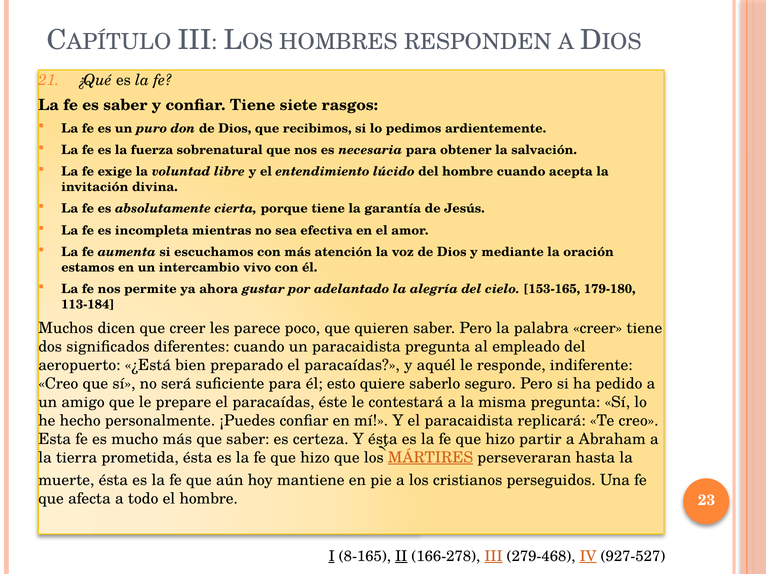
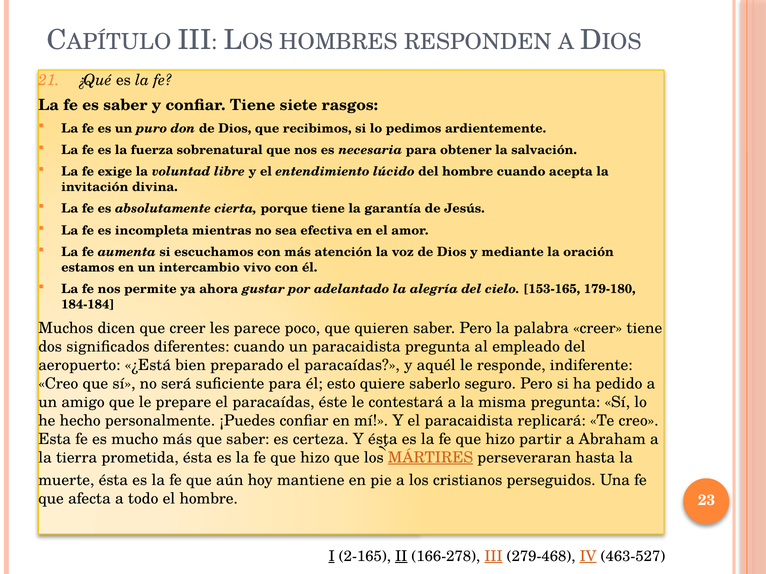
113-184: 113-184 -> 184-184
8-165: 8-165 -> 2-165
927-527: 927-527 -> 463-527
